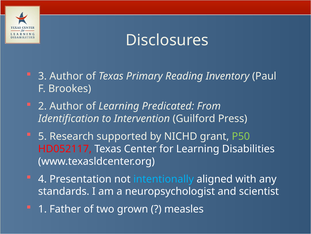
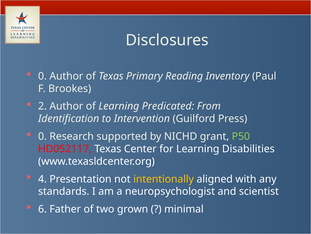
3 at (42, 76): 3 -> 0
5 at (42, 136): 5 -> 0
intentionally colour: light blue -> yellow
1: 1 -> 6
measles: measles -> minimal
